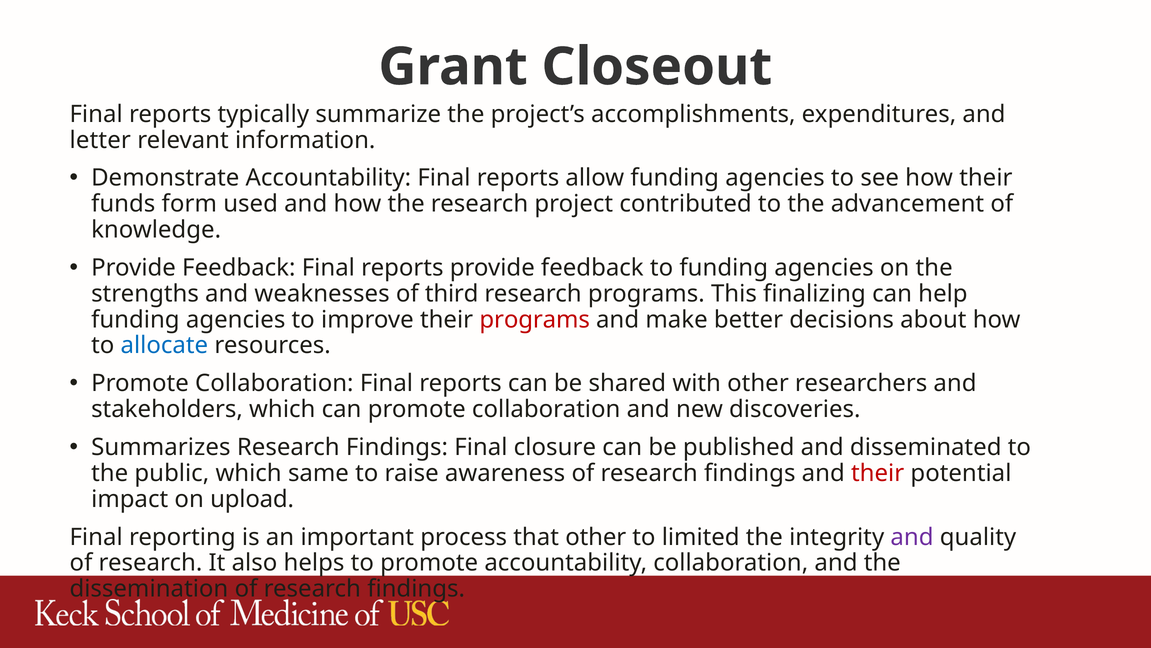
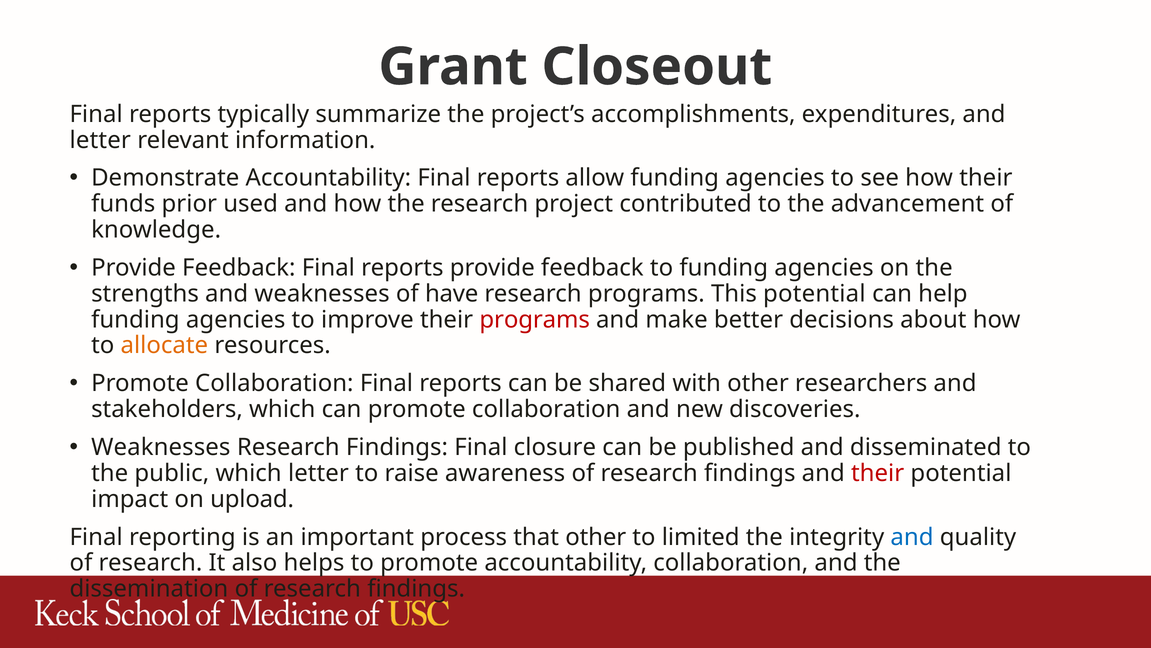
form: form -> prior
third: third -> have
This finalizing: finalizing -> potential
allocate colour: blue -> orange
Summarizes at (161, 447): Summarizes -> Weaknesses
which same: same -> letter
and at (912, 537) colour: purple -> blue
